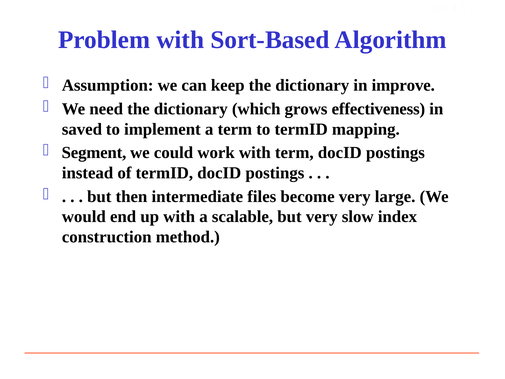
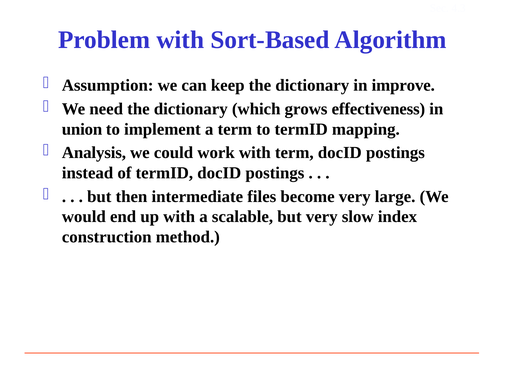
saved: saved -> union
Segment: Segment -> Analysis
